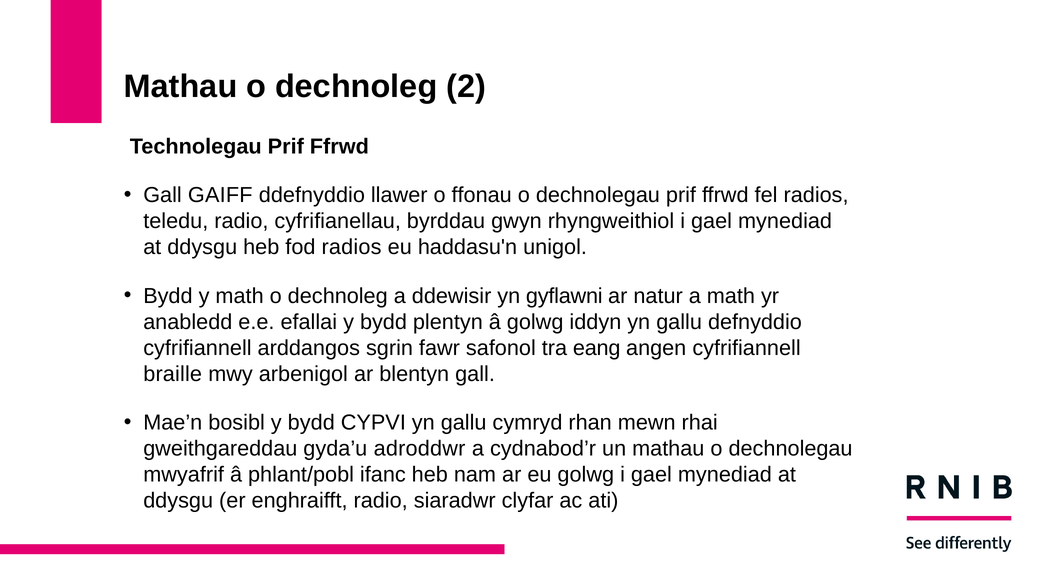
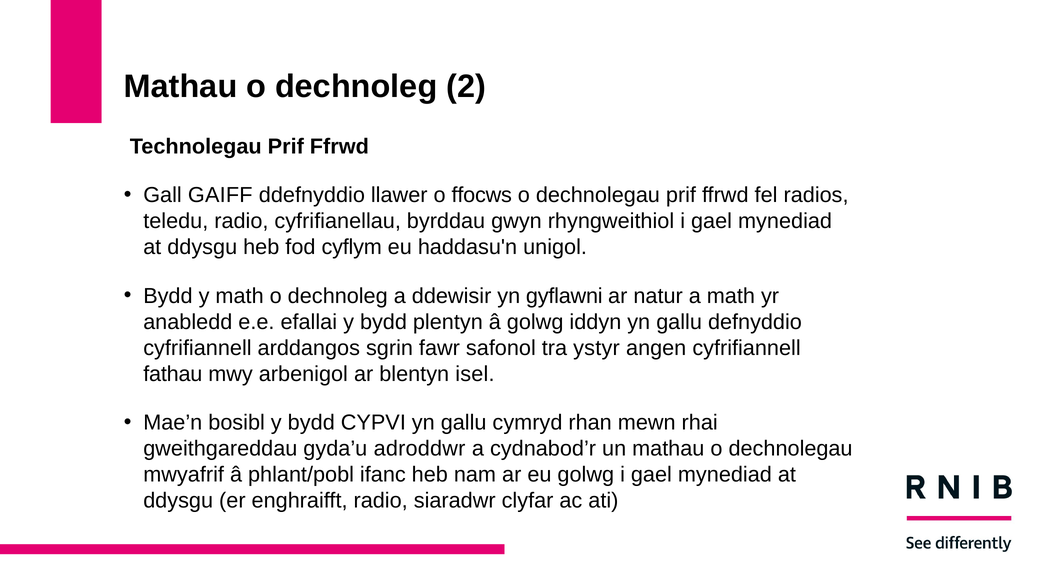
ffonau: ffonau -> ffocws
fod radios: radios -> cyflym
eang: eang -> ystyr
braille: braille -> fathau
blentyn gall: gall -> isel
